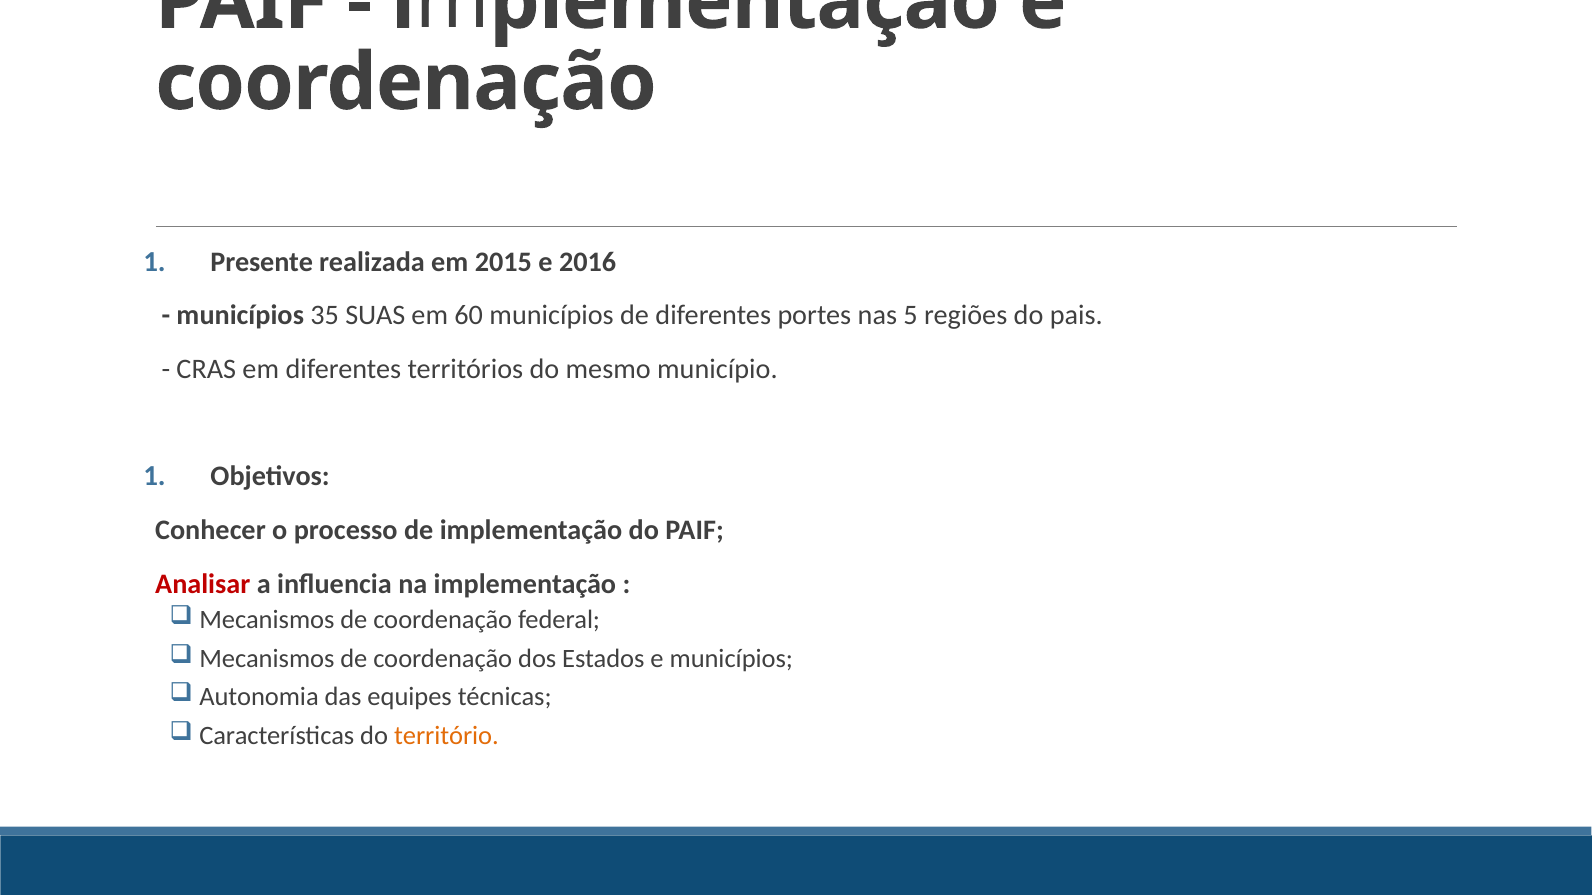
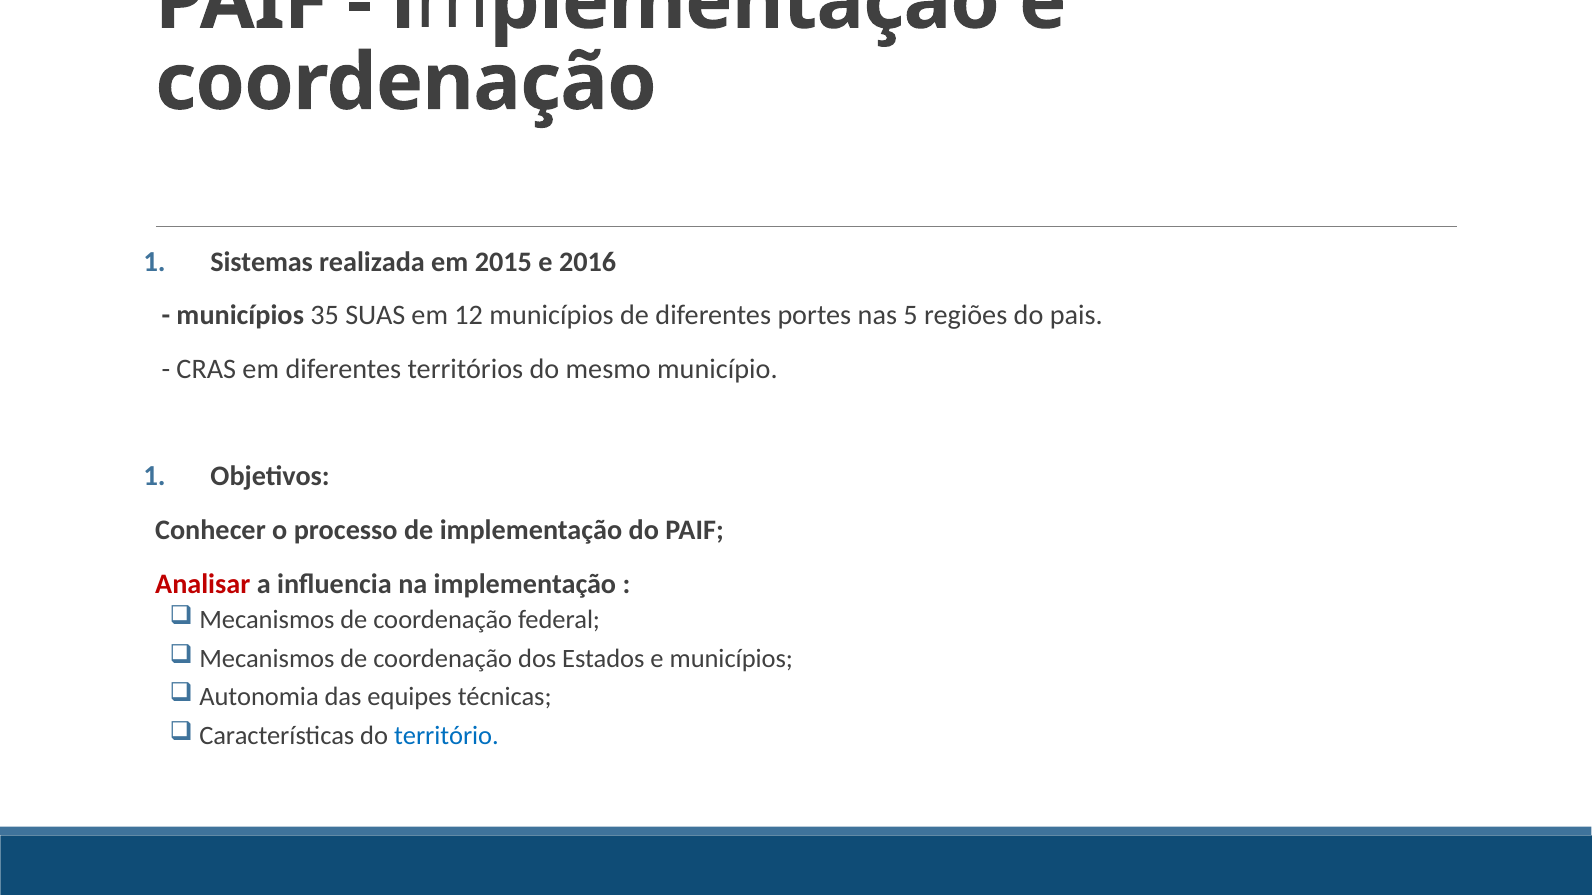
Presente: Presente -> Sistemas
60: 60 -> 12
território colour: orange -> blue
